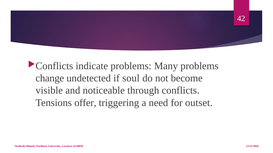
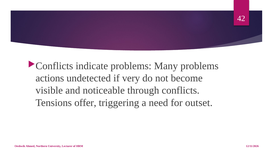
change: change -> actions
soul: soul -> very
